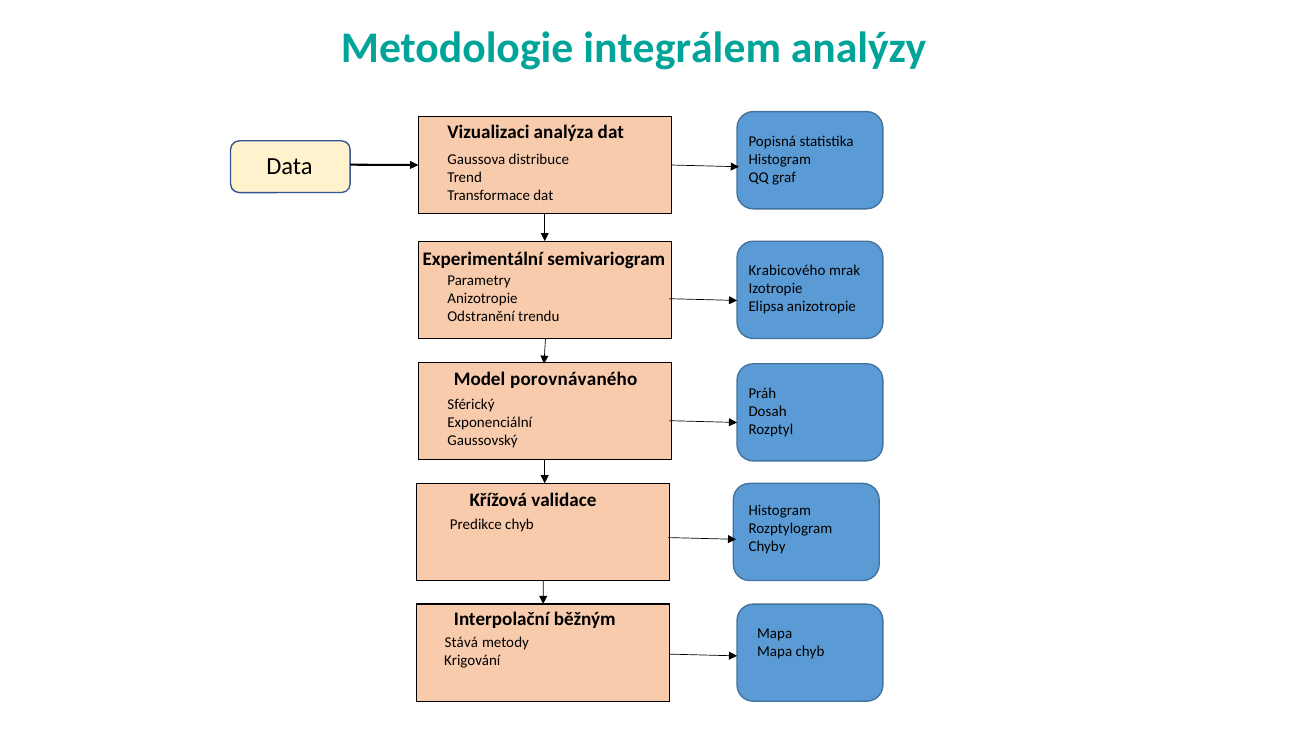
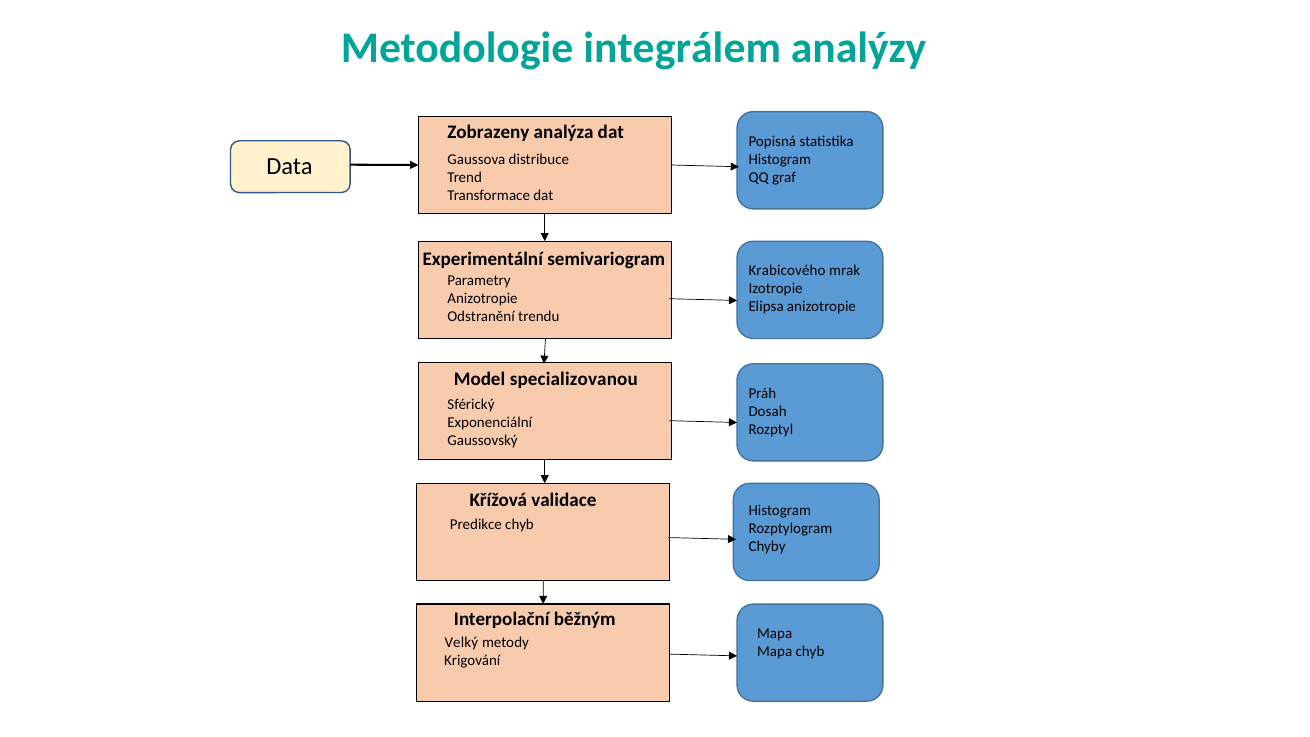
Vizualizaci: Vizualizaci -> Zobrazeny
porovnávaného: porovnávaného -> specializovanou
Stává: Stává -> Velký
